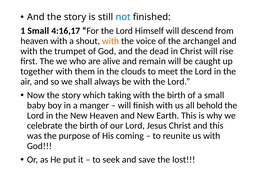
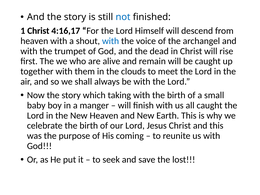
1 Small: Small -> Christ
with at (111, 41) colour: orange -> blue
all behold: behold -> caught
